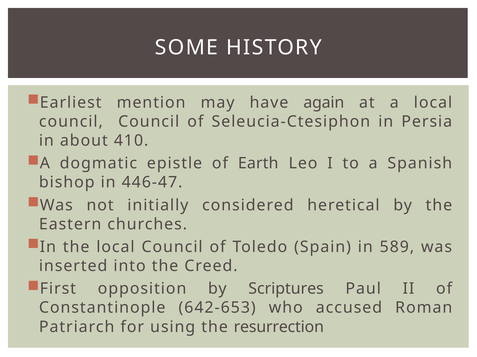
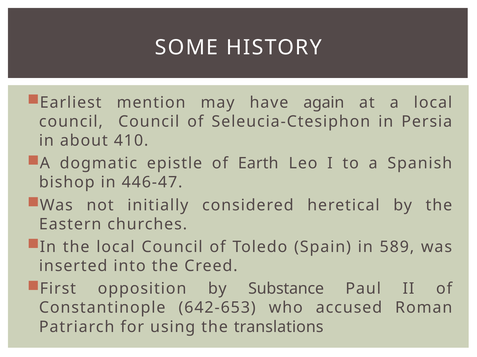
Scriptures: Scriptures -> Substance
resurrection: resurrection -> translations
